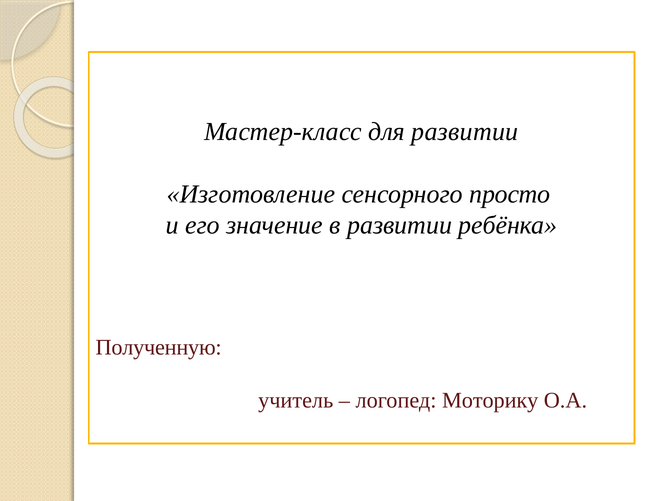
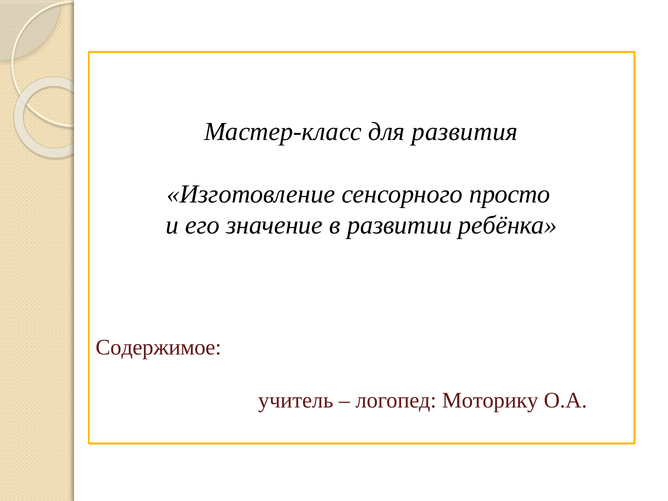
для развитии: развитии -> развития
Полученную: Полученную -> Содержимое
